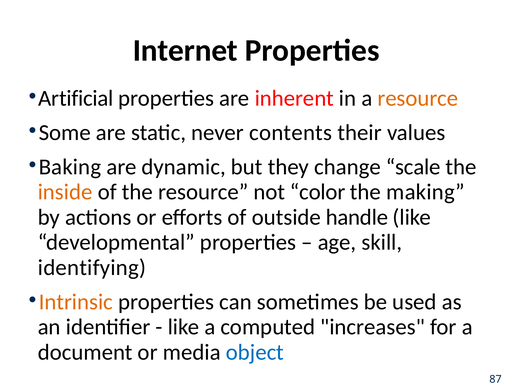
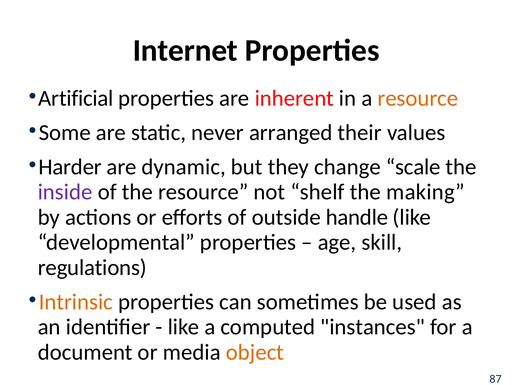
contents: contents -> arranged
Baking: Baking -> Harder
inside colour: orange -> purple
color: color -> shelf
identifying: identifying -> regulations
increases: increases -> instances
object colour: blue -> orange
